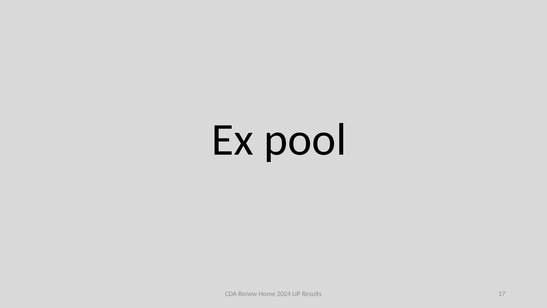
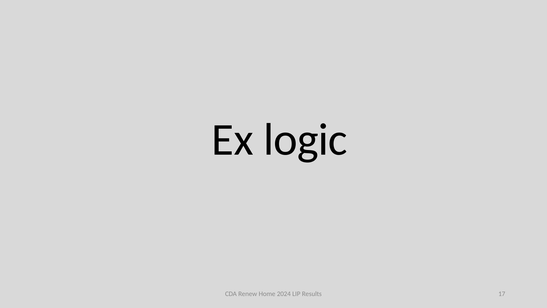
pool: pool -> logic
